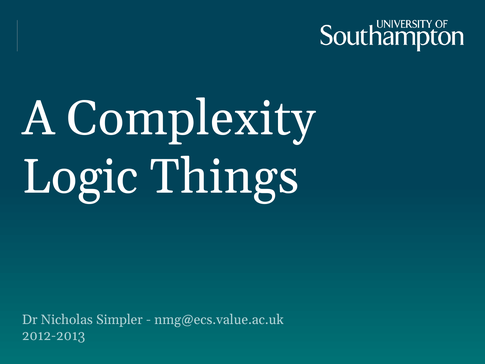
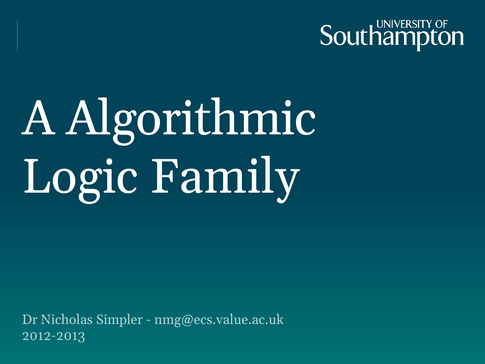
Complexity: Complexity -> Algorithmic
Things: Things -> Family
